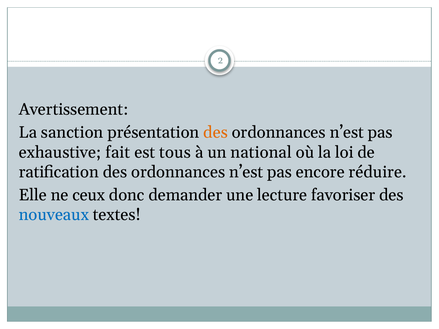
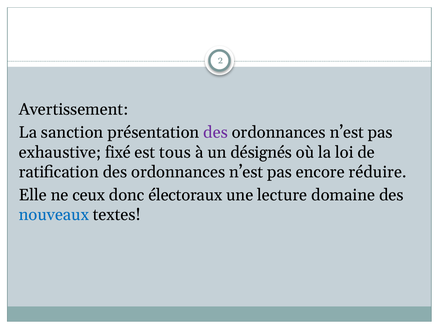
des at (216, 133) colour: orange -> purple
fait: fait -> fixé
national: national -> désignés
demander: demander -> électoraux
favoriser: favoriser -> domaine
